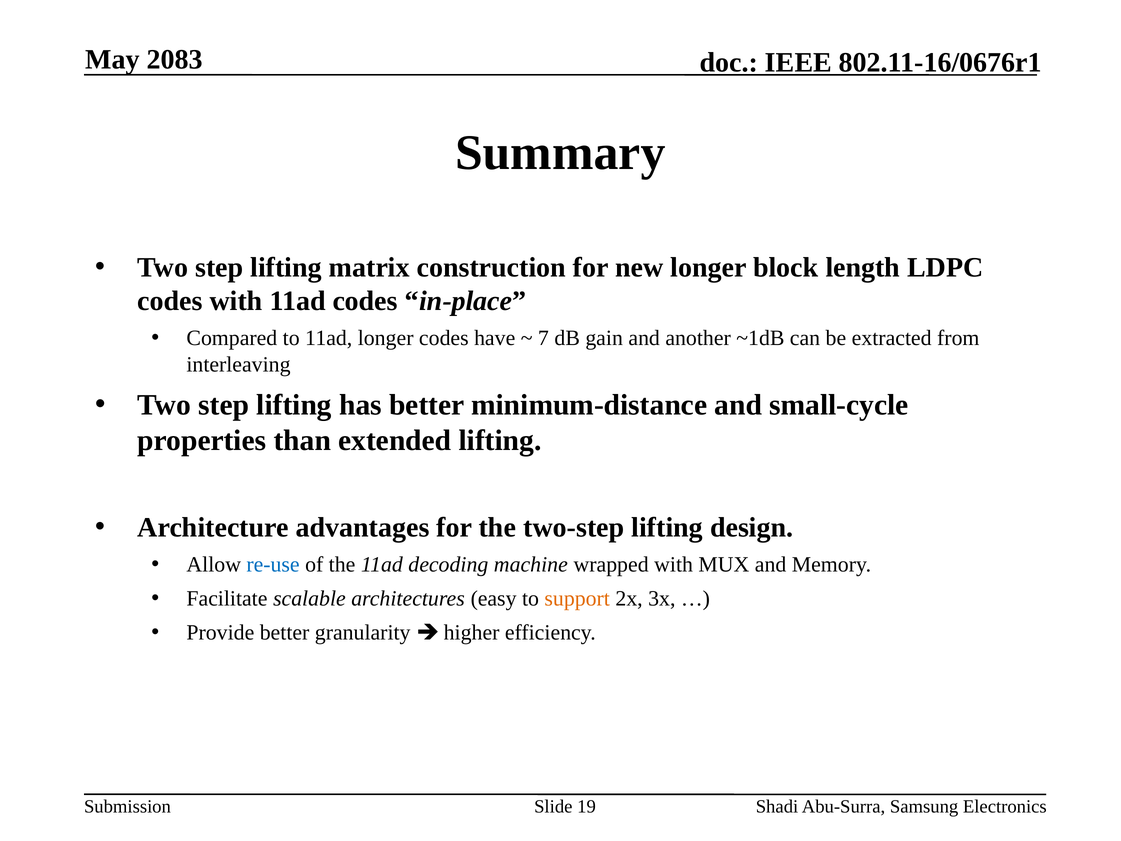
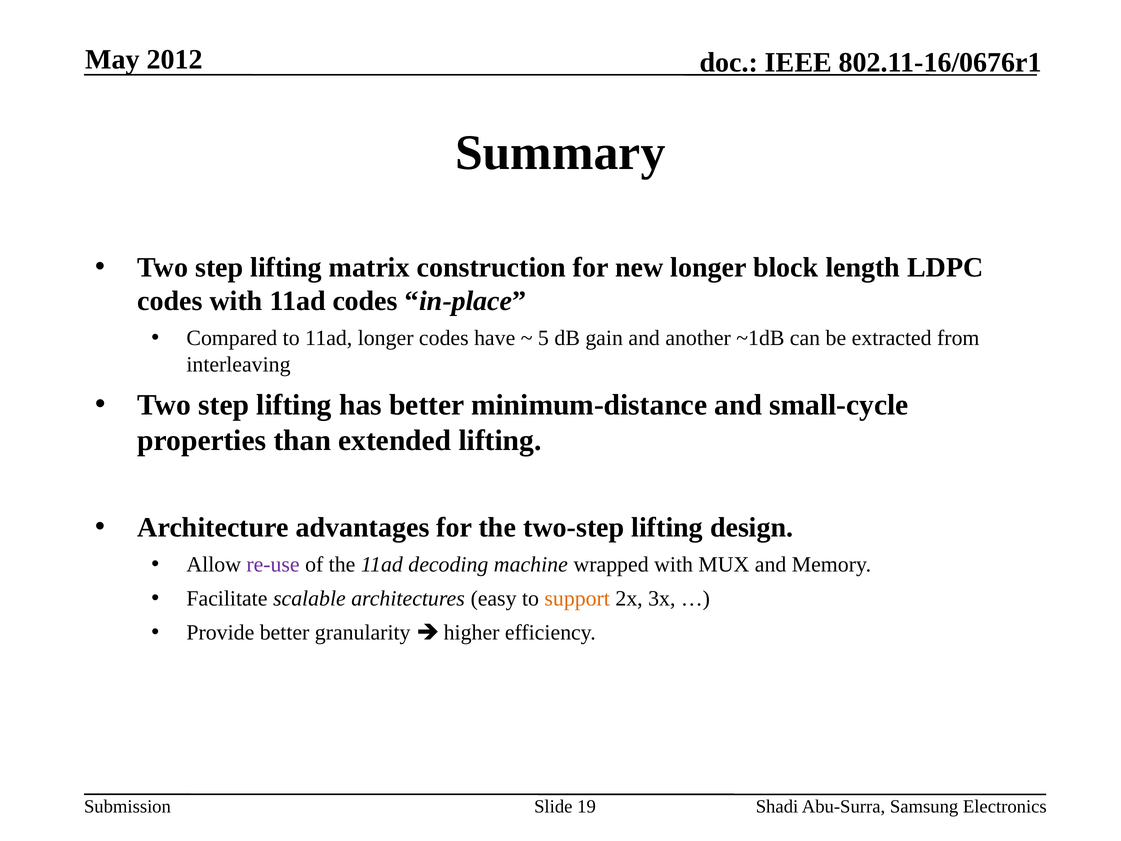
2083: 2083 -> 2012
7: 7 -> 5
re-use colour: blue -> purple
